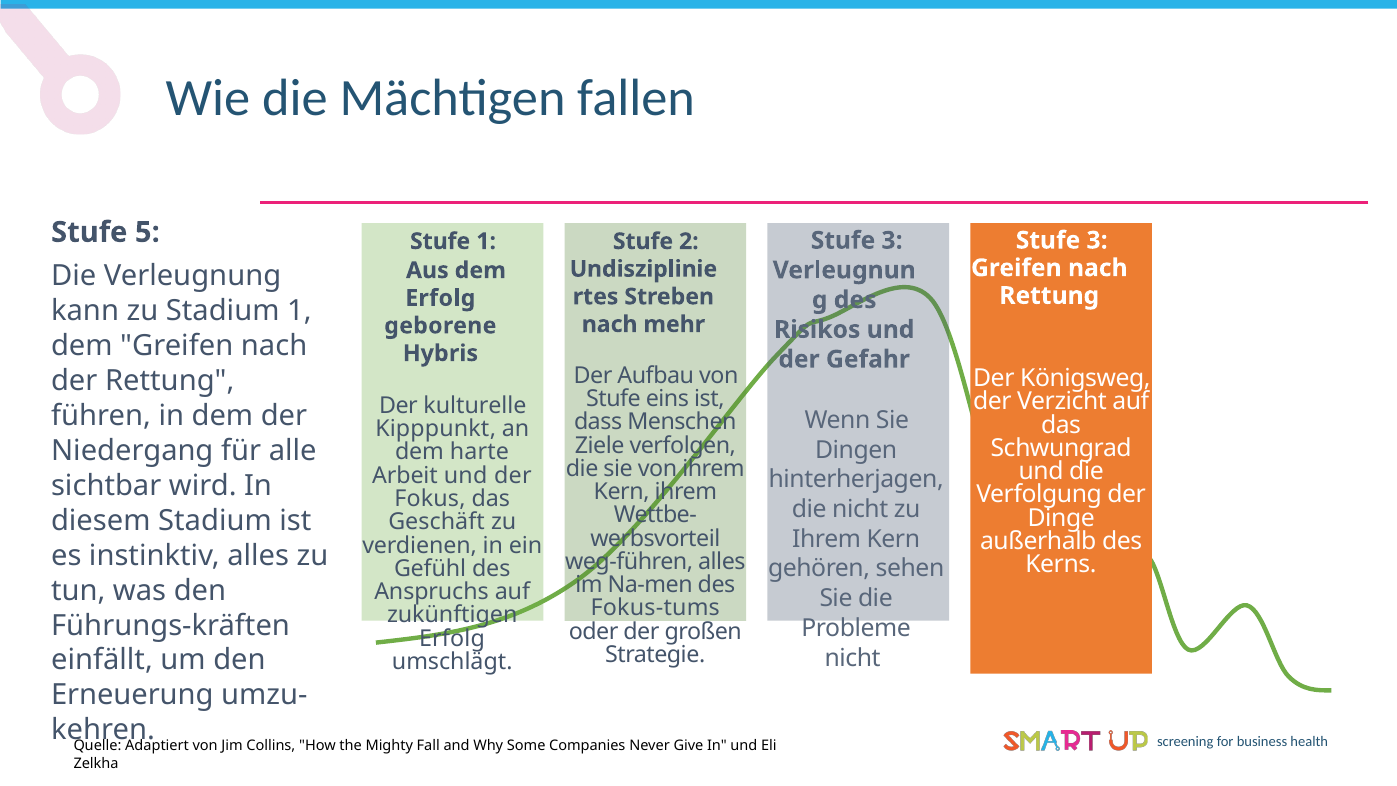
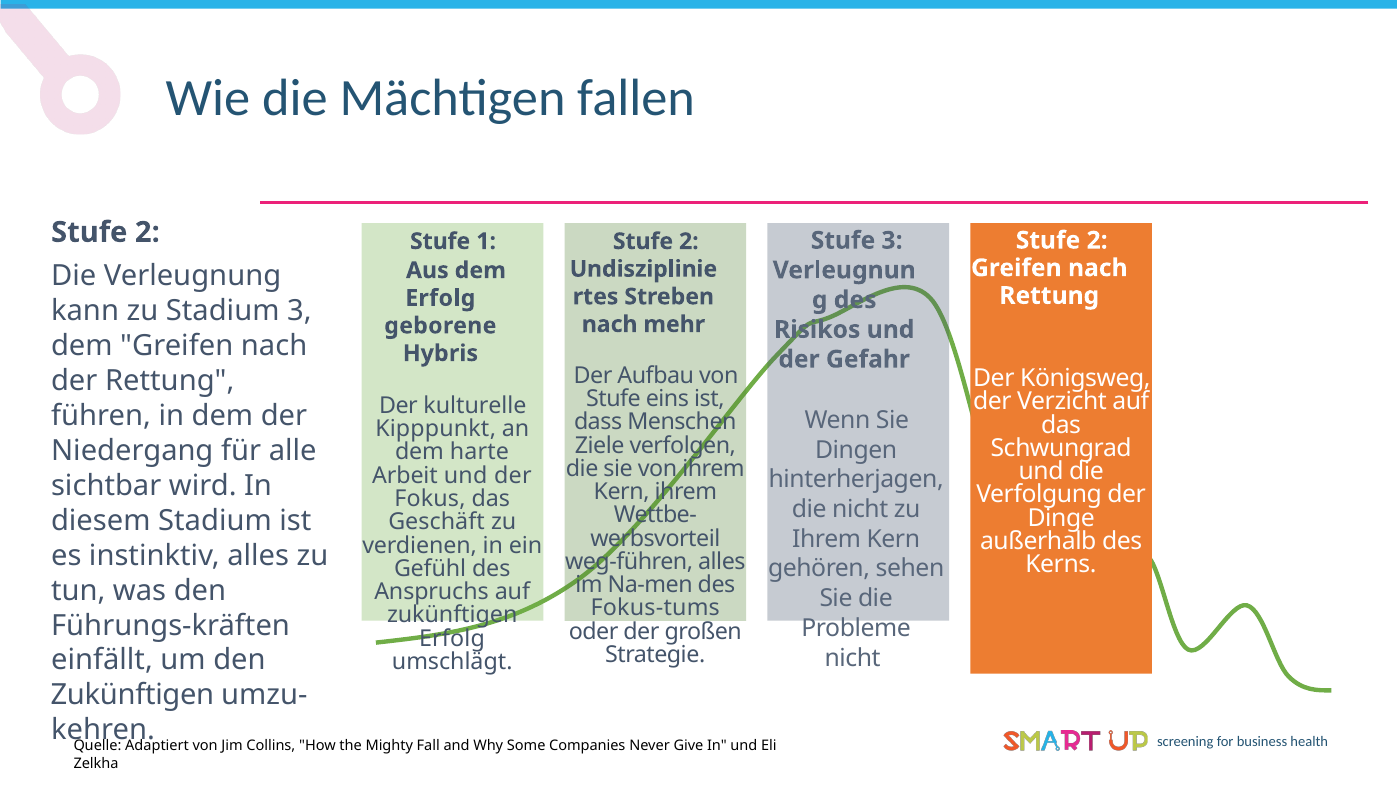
5 at (147, 232): 5 -> 2
3 at (1097, 240): 3 -> 2
Stadium 1: 1 -> 3
Erneuerung at (132, 695): Erneuerung -> Zukünftigen
